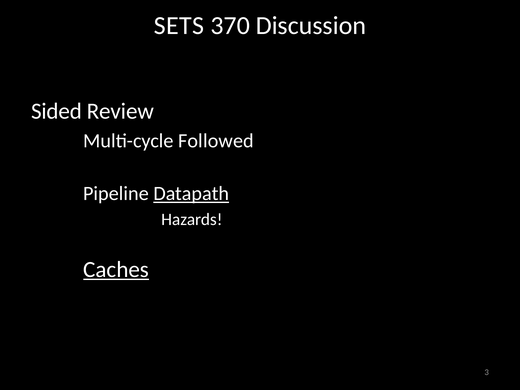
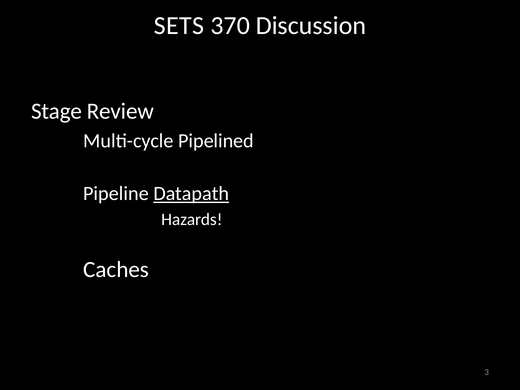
Sided: Sided -> Stage
Followed: Followed -> Pipelined
Caches underline: present -> none
